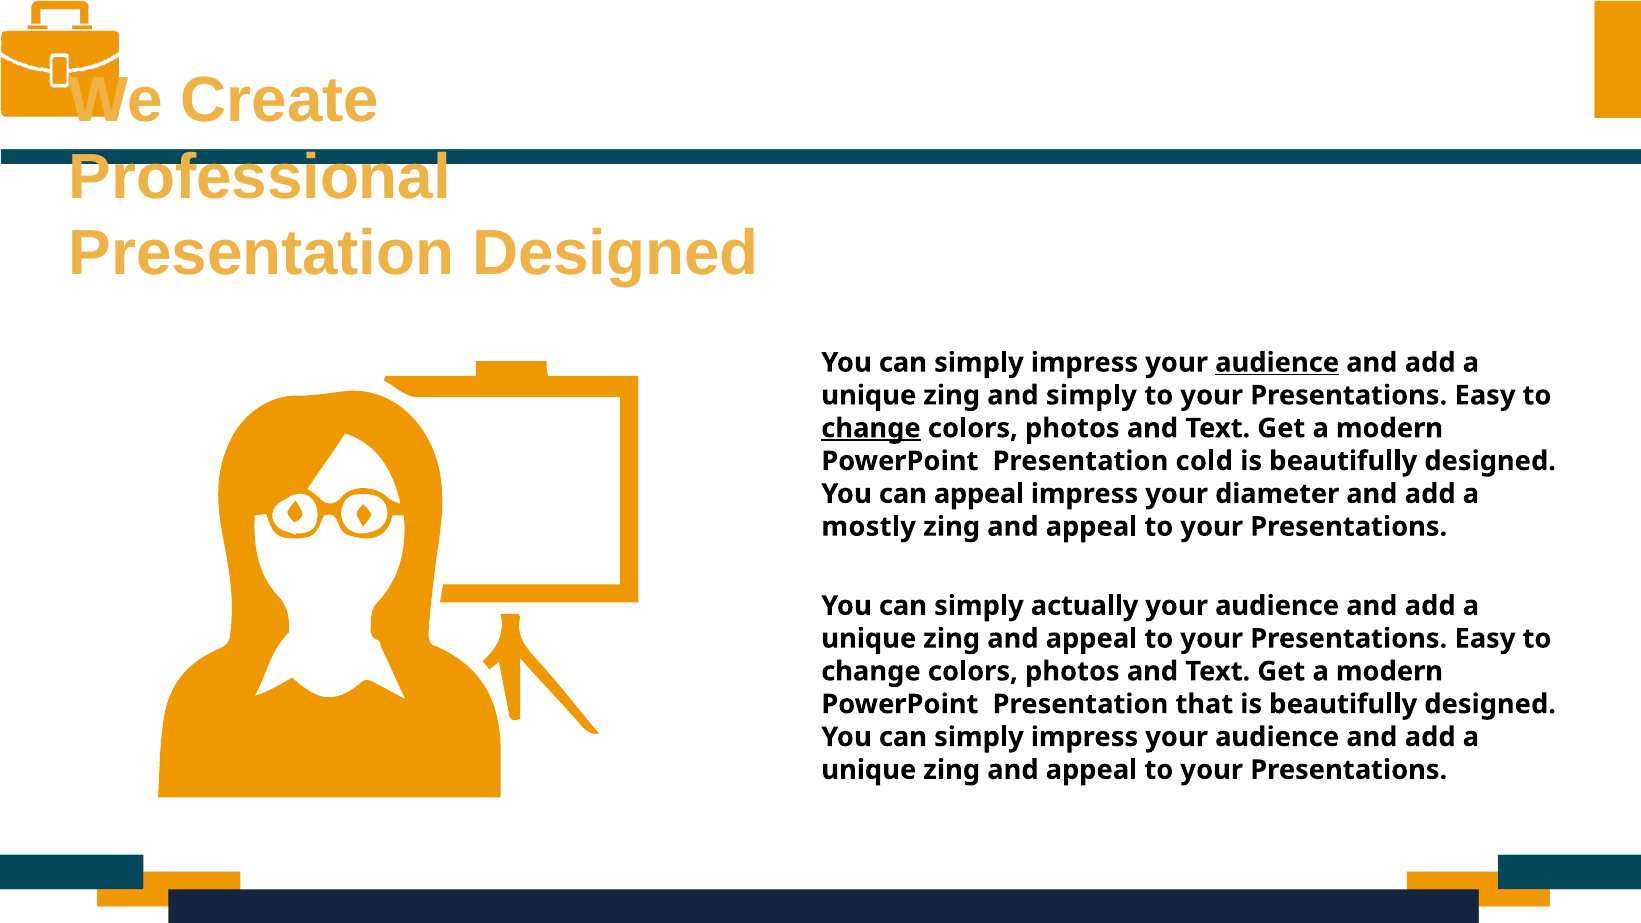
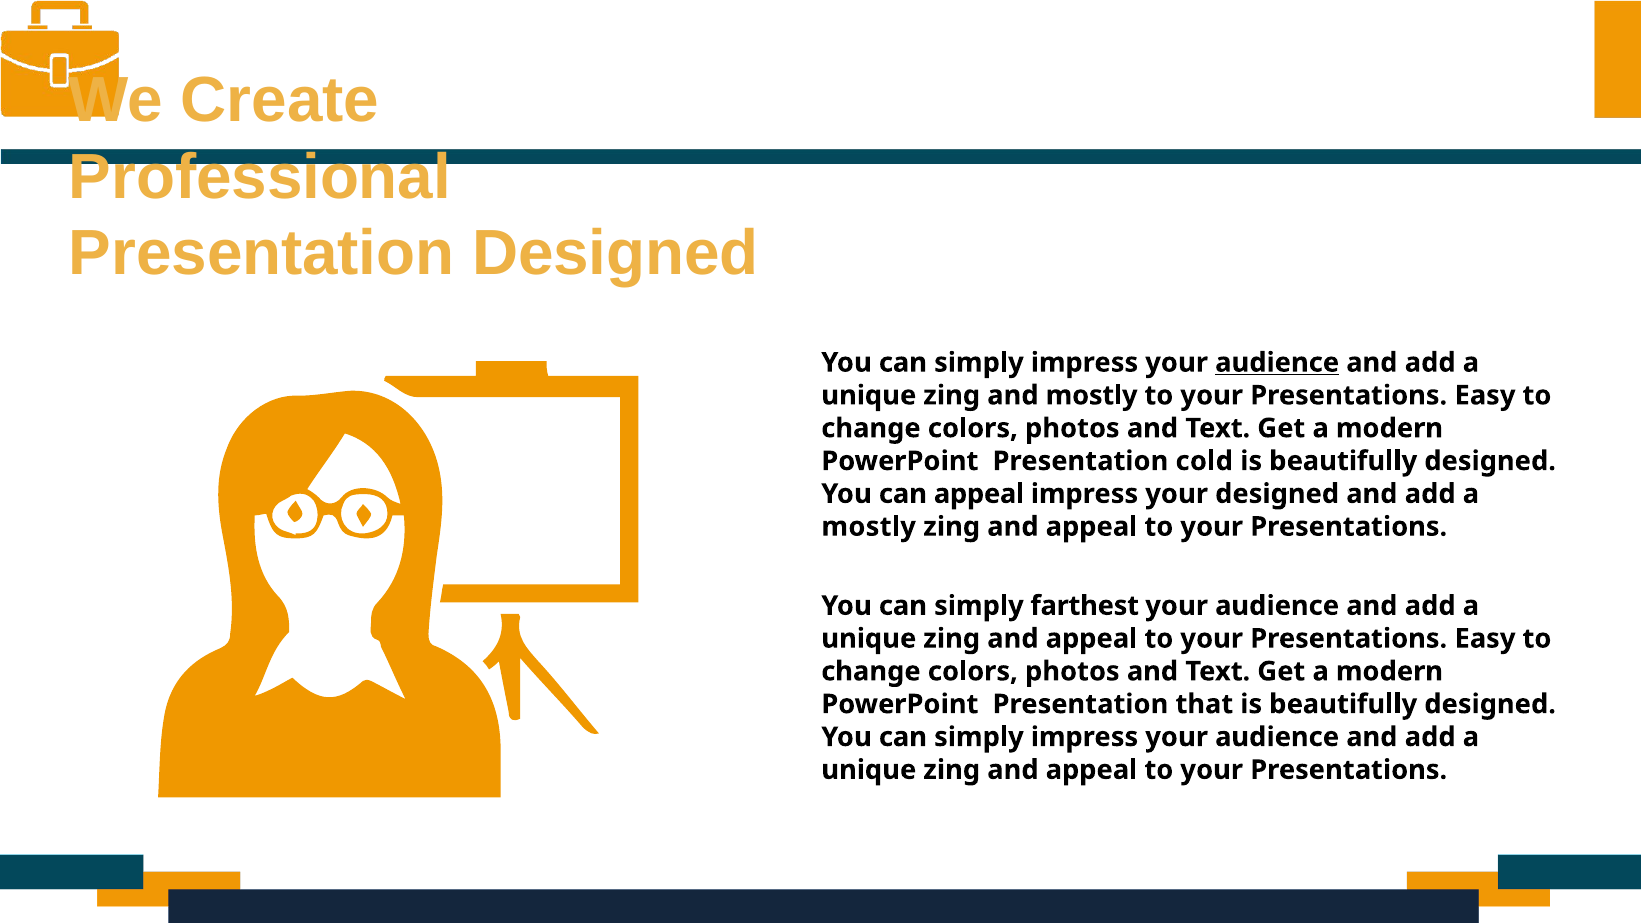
and simply: simply -> mostly
change at (871, 428) underline: present -> none
your diameter: diameter -> designed
actually: actually -> farthest
